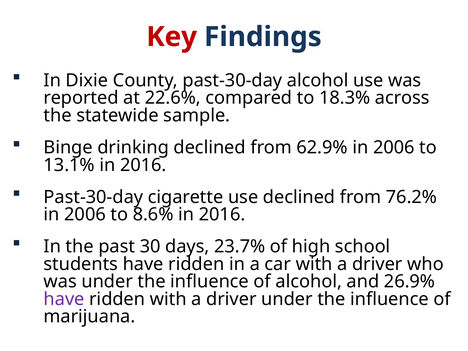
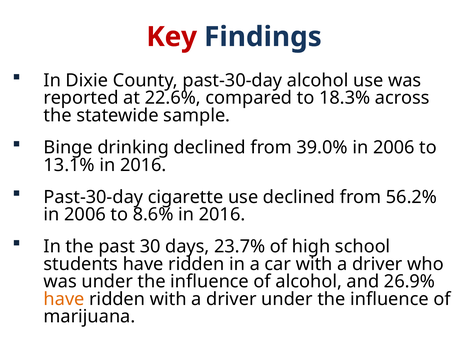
62.9%: 62.9% -> 39.0%
76.2%: 76.2% -> 56.2%
have at (64, 299) colour: purple -> orange
